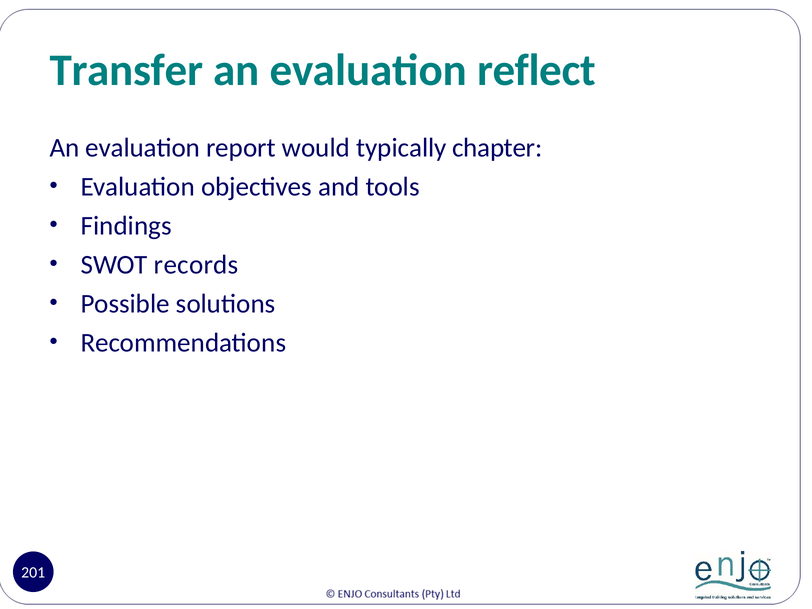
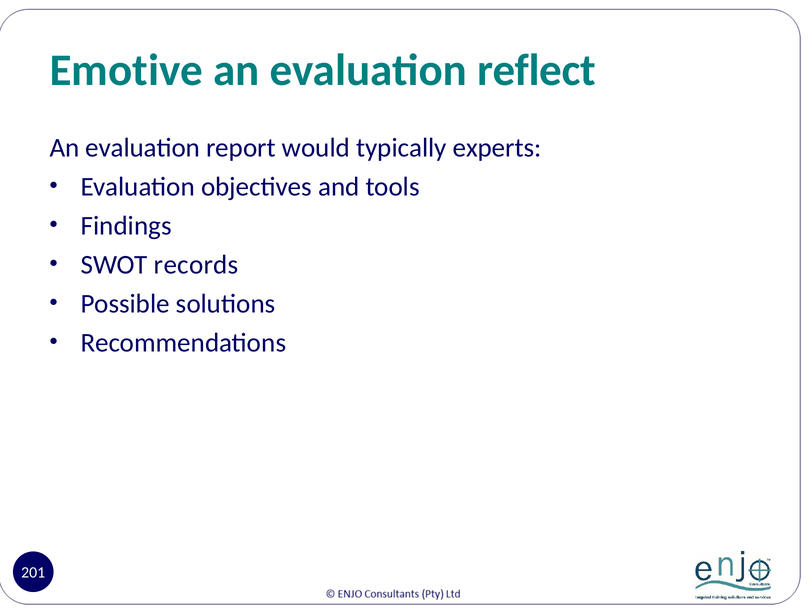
Transfer: Transfer -> Emotive
chapter: chapter -> experts
